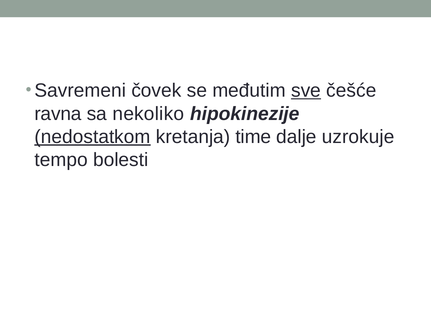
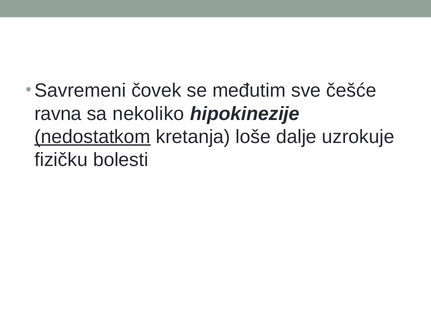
sve underline: present -> none
time: time -> loše
tempo: tempo -> fizičku
